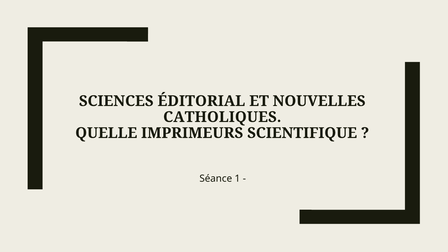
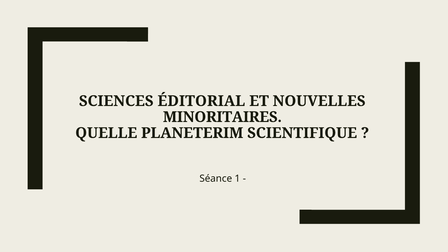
CATHOLIQUES: CATHOLIQUES -> MINORITAIRES
IMPRIMEURS: IMPRIMEURS -> PLANETERIM
